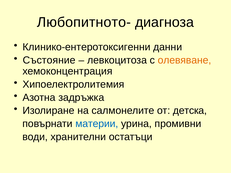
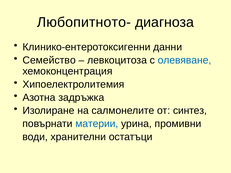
Състояние: Състояние -> Семейство
олевяване colour: orange -> blue
детска: детска -> синтез
